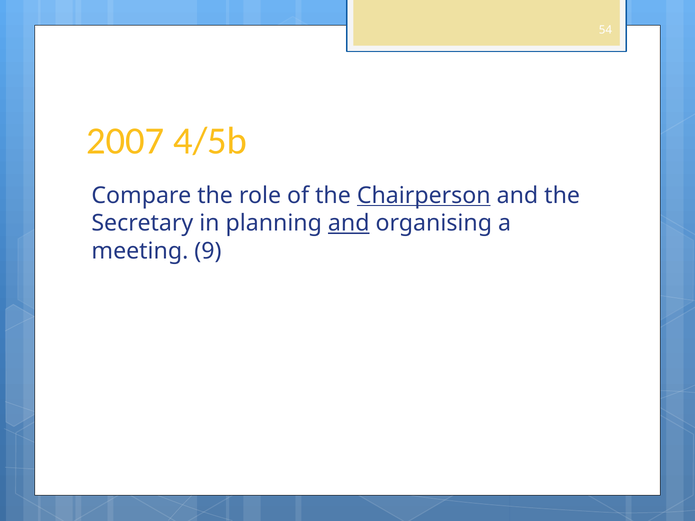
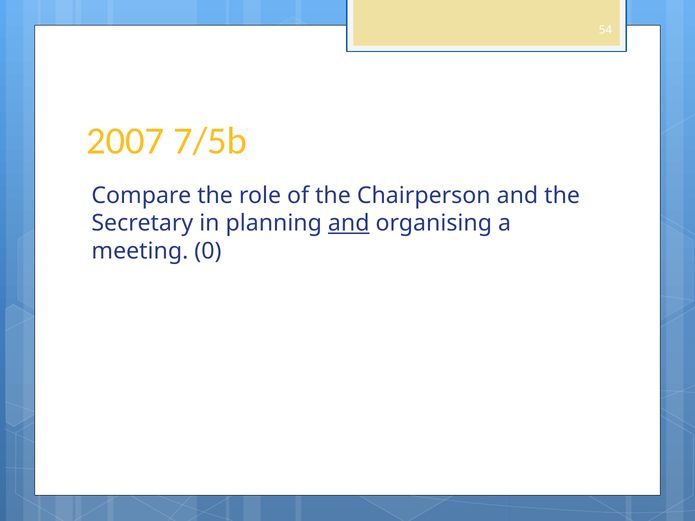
4/5b: 4/5b -> 7/5b
Chairperson underline: present -> none
9: 9 -> 0
